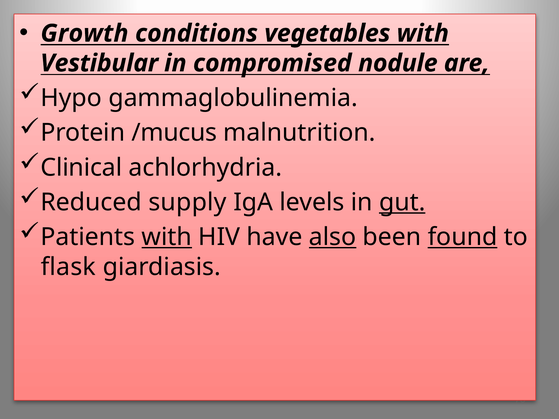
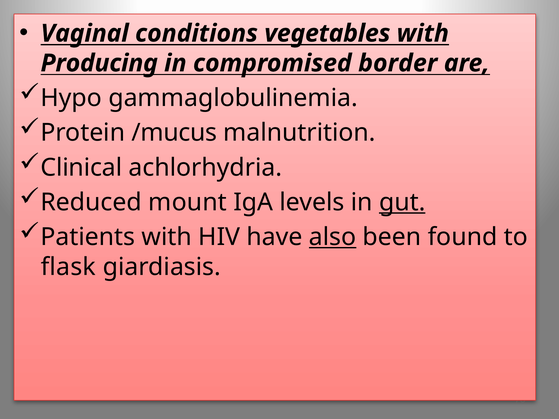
Growth: Growth -> Vaginal
Vestibular: Vestibular -> Producing
nodule: nodule -> border
supply: supply -> mount
with at (167, 237) underline: present -> none
found underline: present -> none
